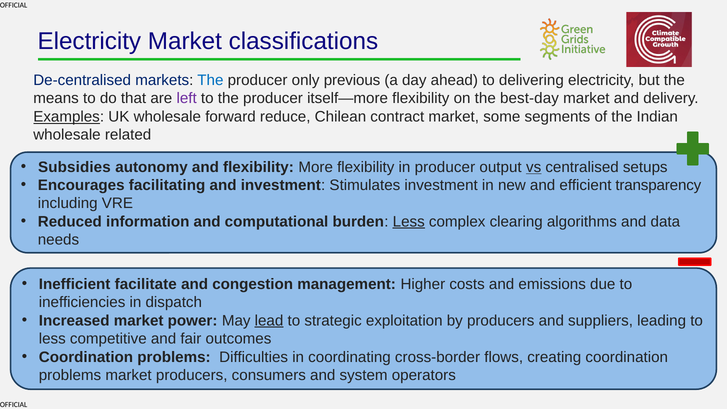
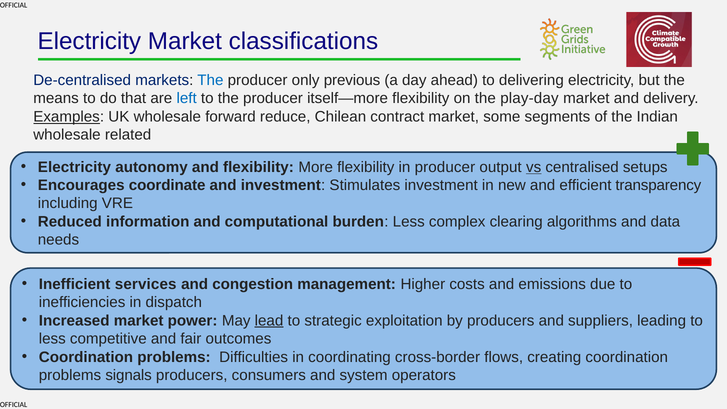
left colour: purple -> blue
best-day: best-day -> play-day
Subsidies at (74, 167): Subsidies -> Electricity
facilitating: facilitating -> coordinate
Less at (409, 222) underline: present -> none
facilitate: facilitate -> services
problems market: market -> signals
